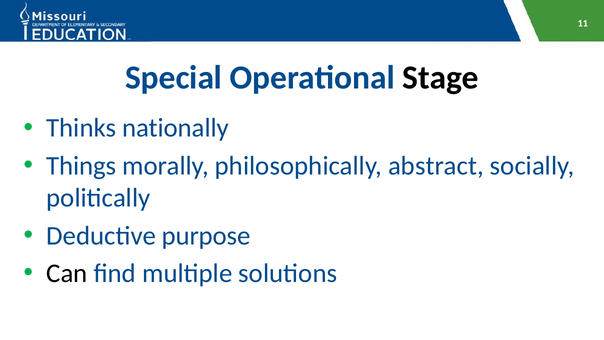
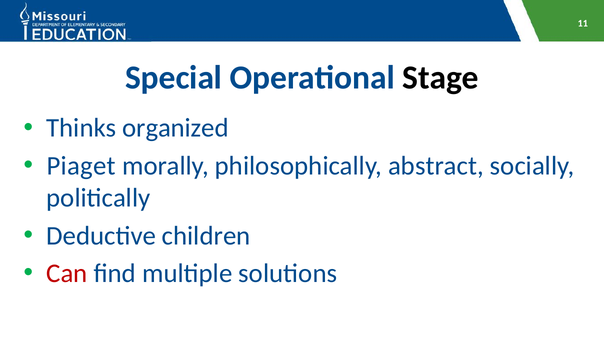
nationally: nationally -> organized
Things: Things -> Piaget
purpose: purpose -> children
Can colour: black -> red
